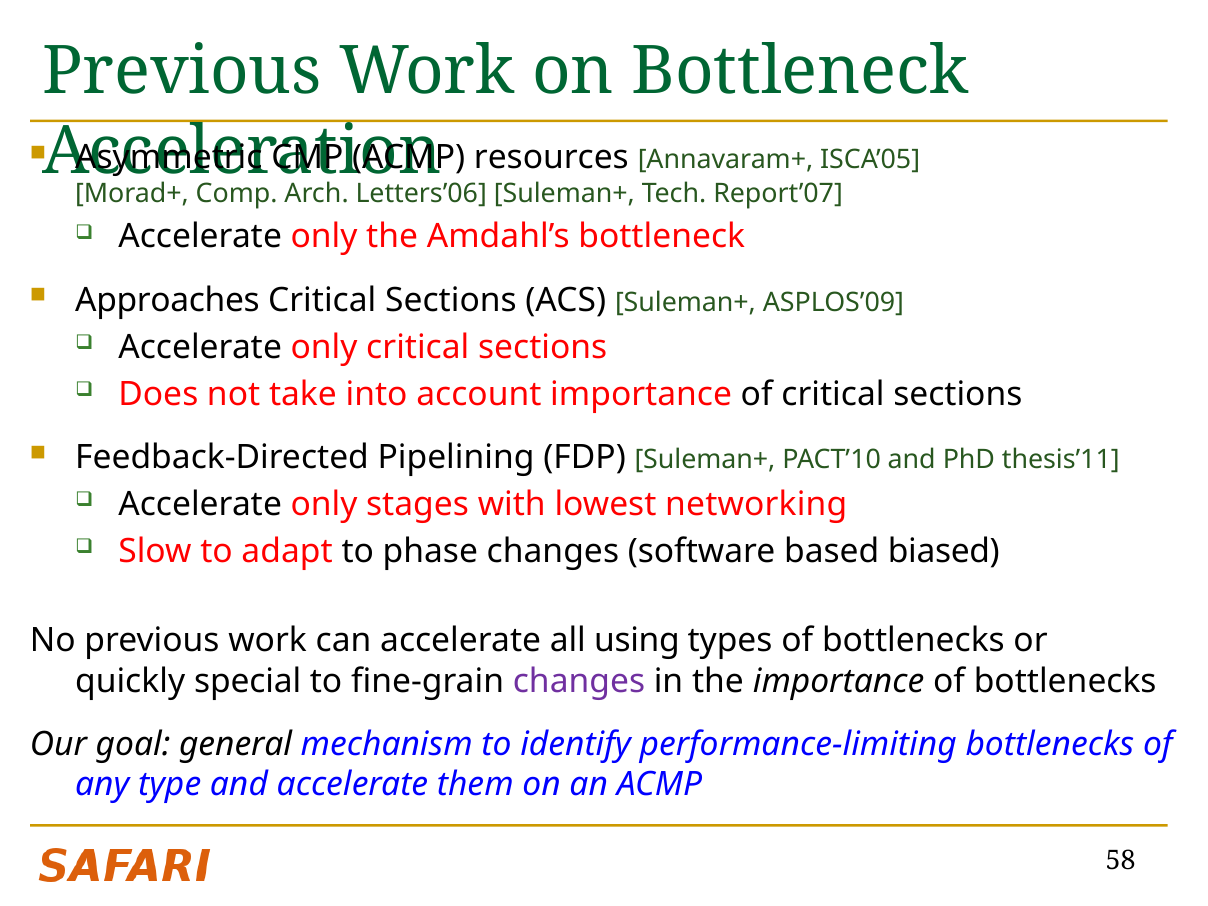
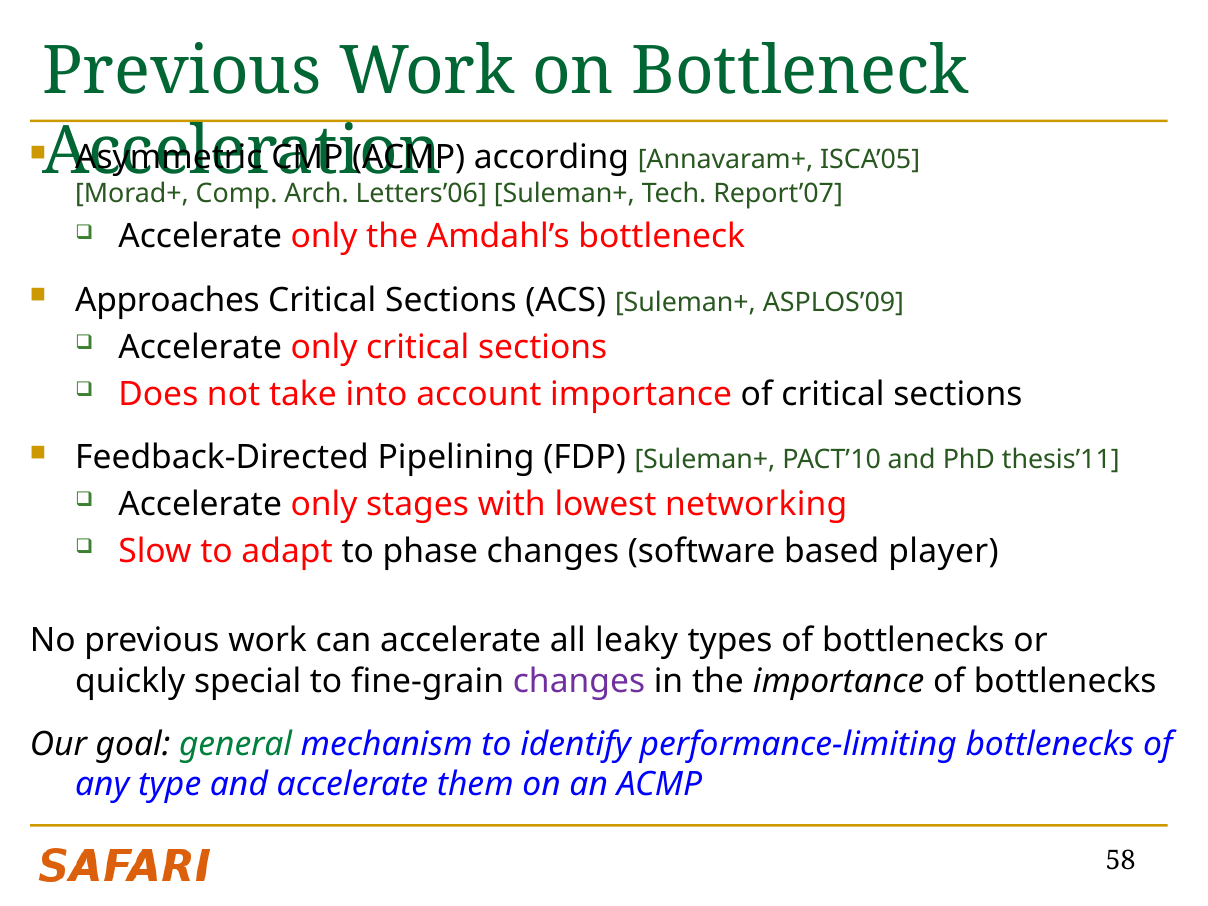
resources: resources -> according
biased: biased -> player
using: using -> leaky
general colour: black -> green
